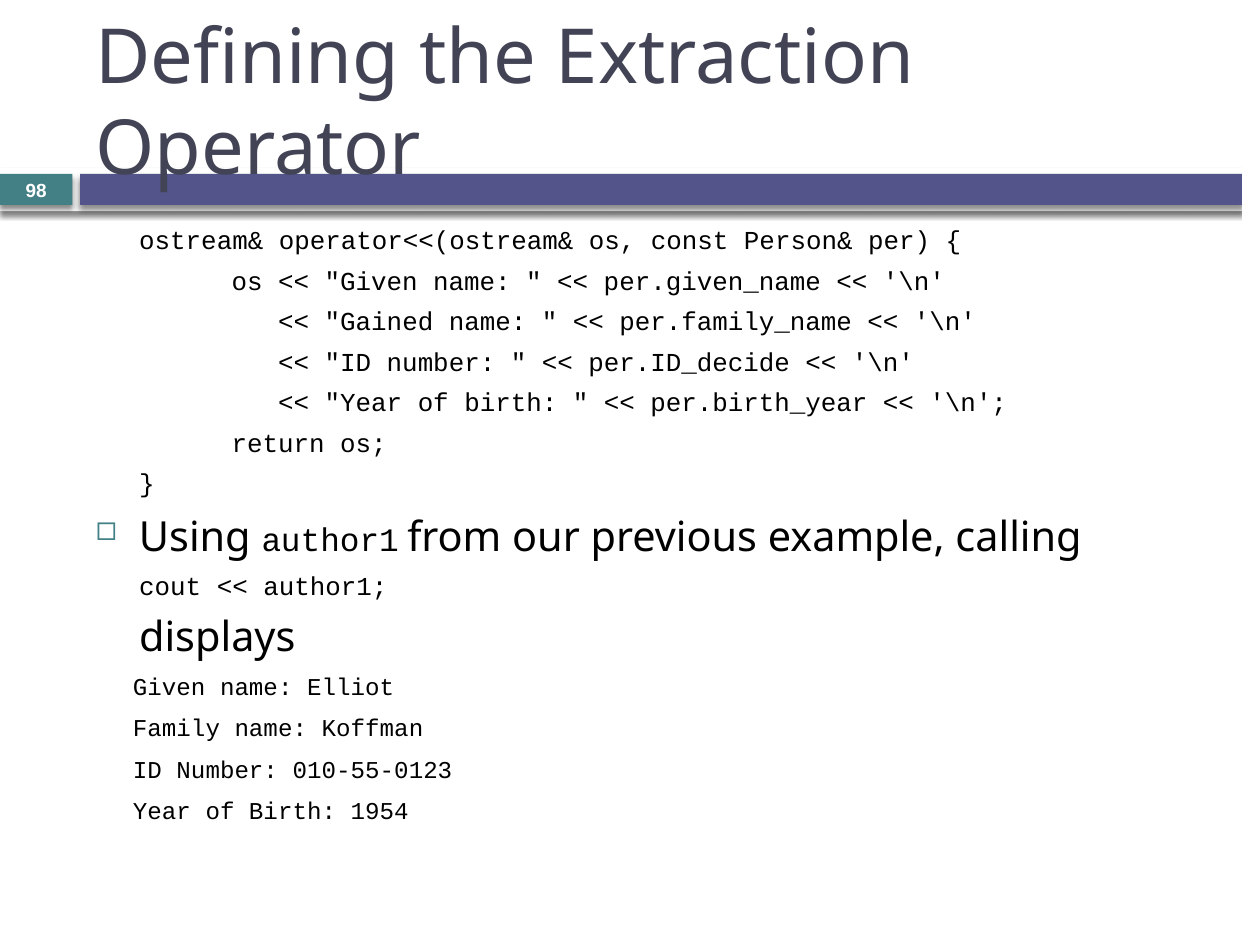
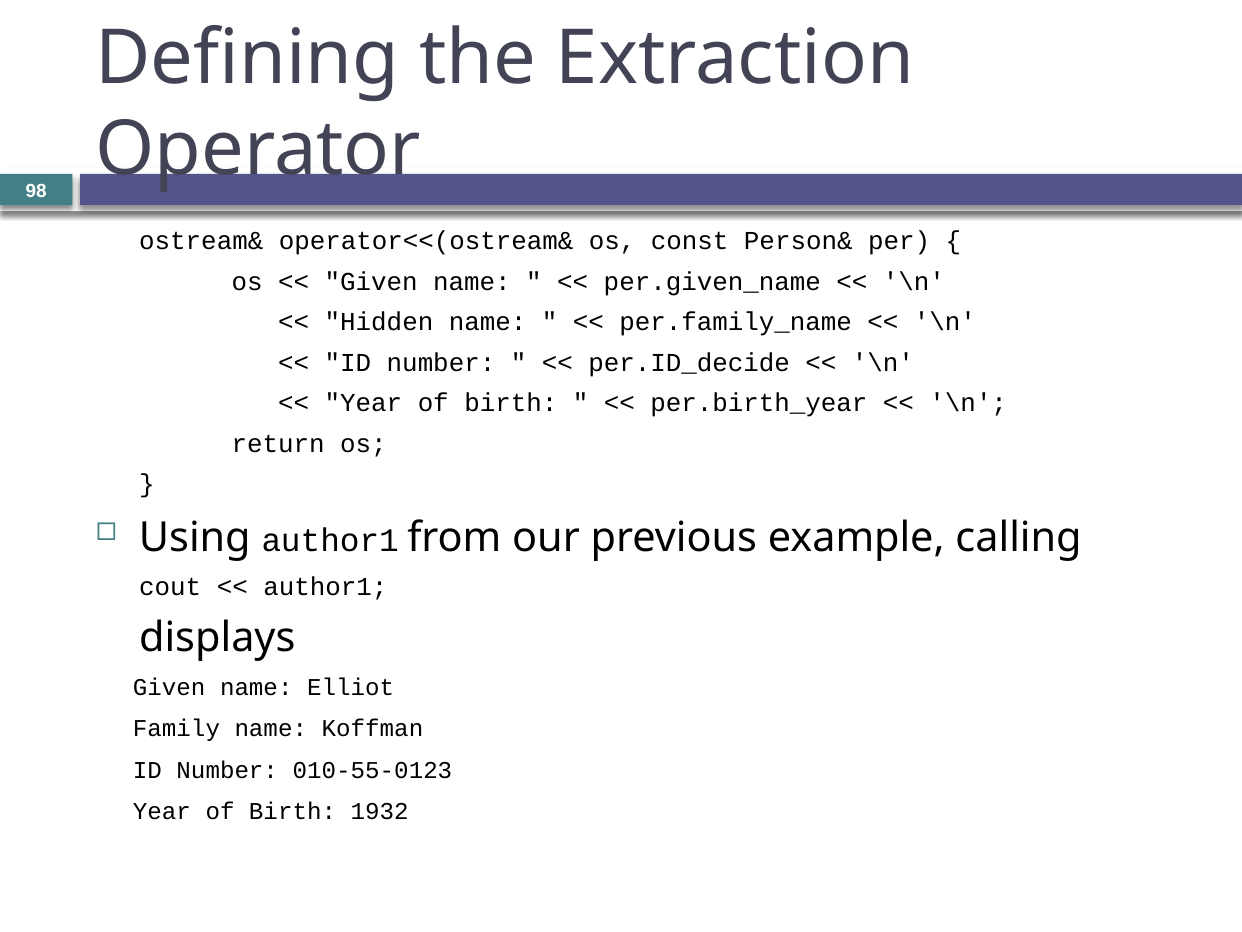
Gained: Gained -> Hidden
1954: 1954 -> 1932
